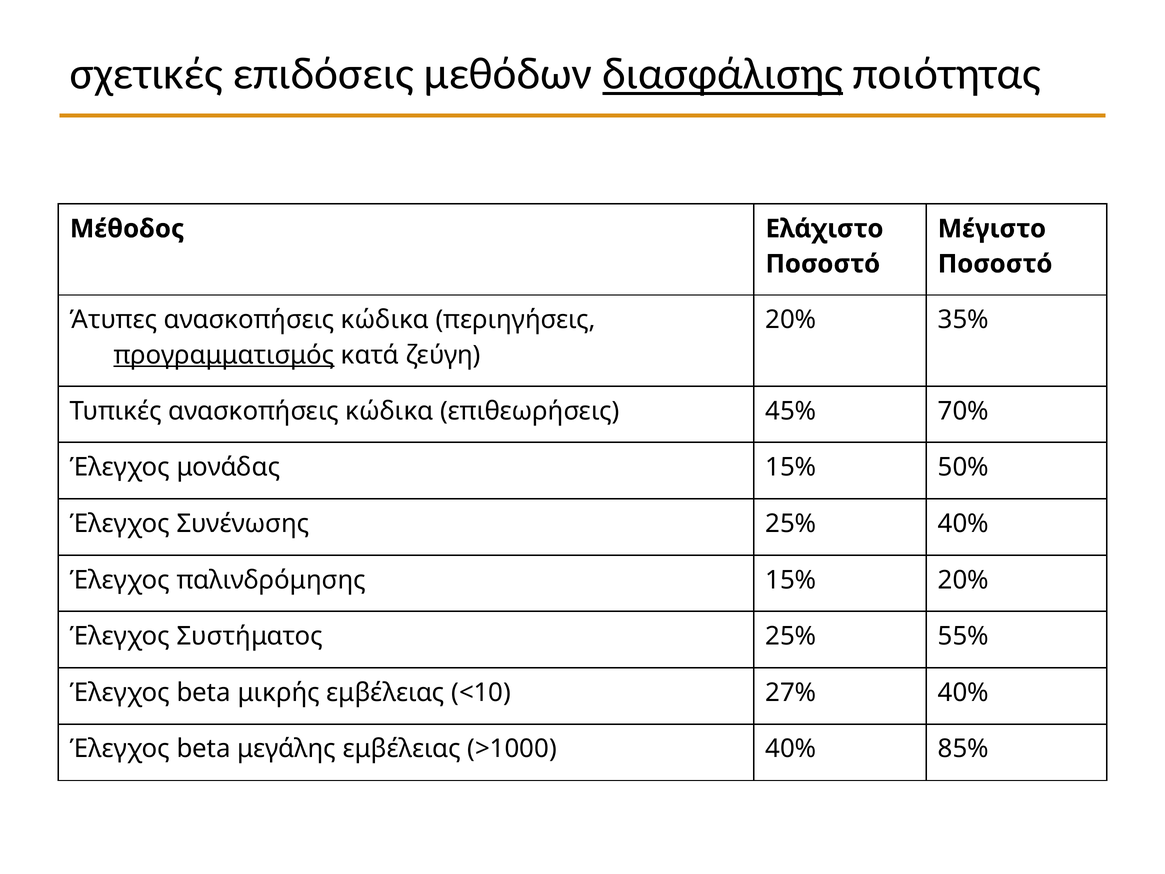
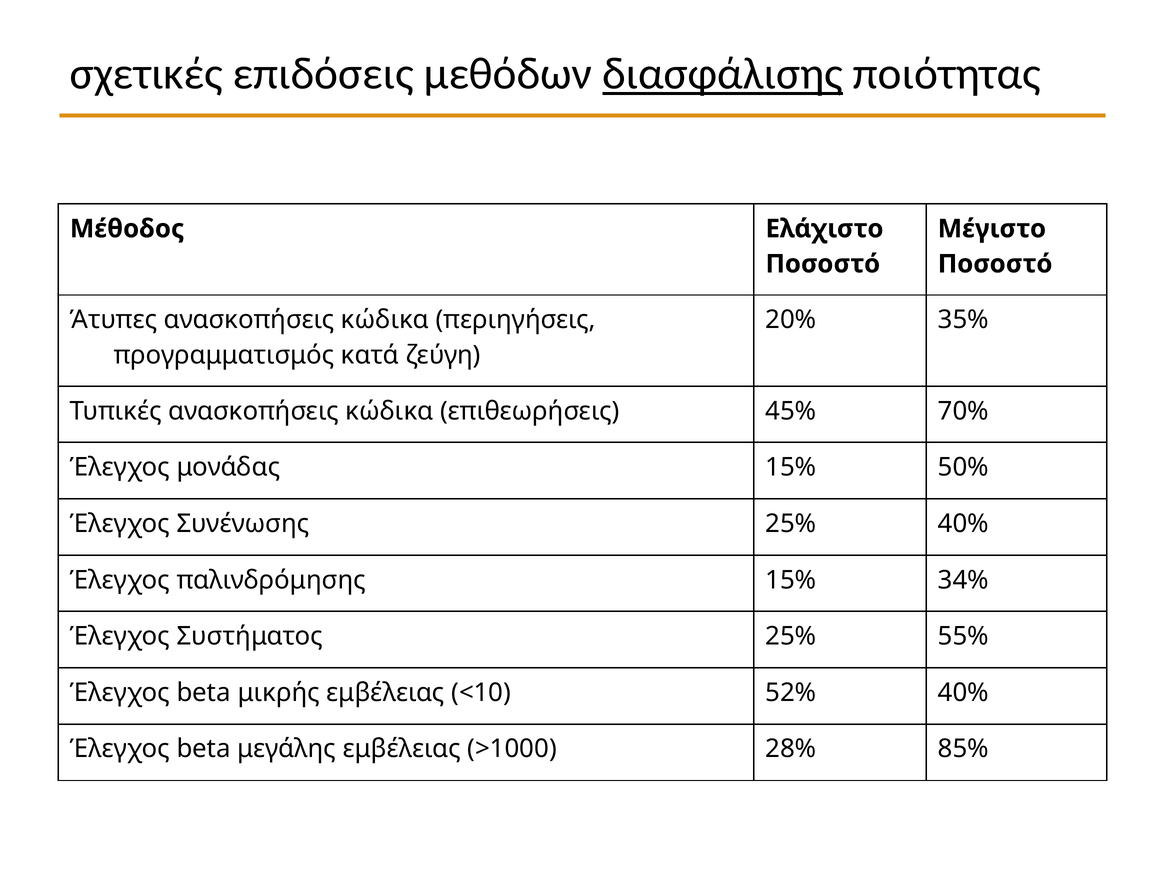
προγραμματισμός underline: present -> none
15% 20%: 20% -> 34%
27%: 27% -> 52%
>1000 40%: 40% -> 28%
